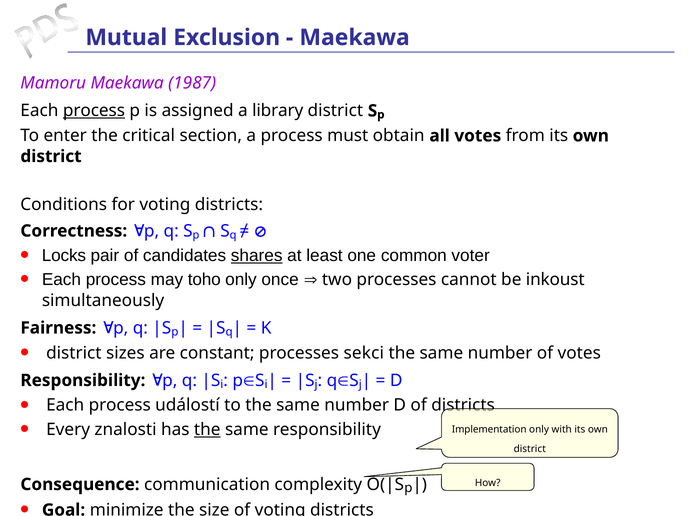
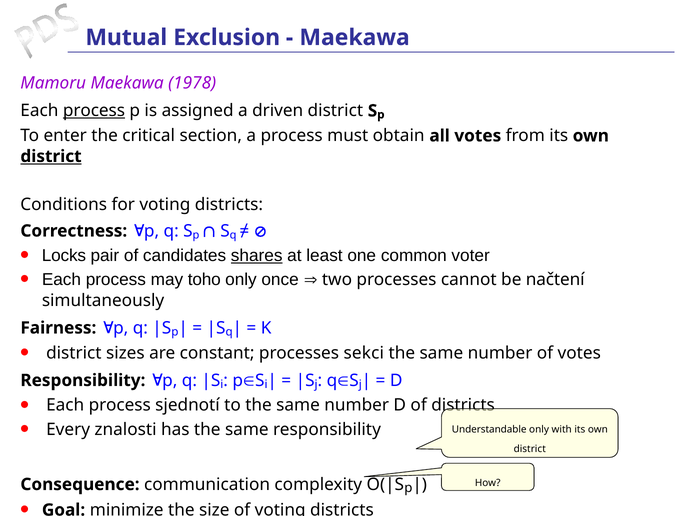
1987: 1987 -> 1978
library: library -> driven
district at (51, 156) underline: none -> present
inkoust: inkoust -> načtení
událostí: událostí -> sjednotí
the at (207, 429) underline: present -> none
Implementation: Implementation -> Understandable
